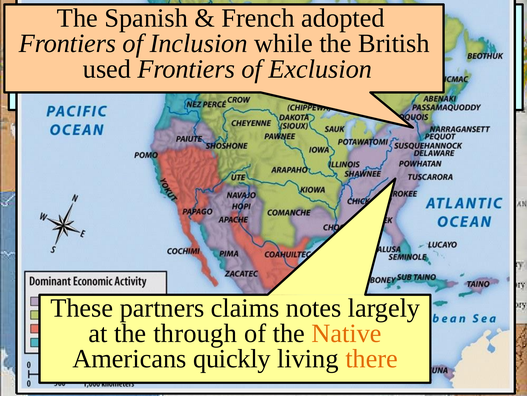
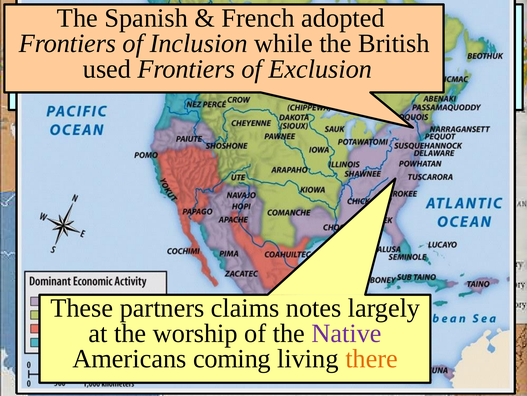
through: through -> worship
Native colour: orange -> purple
quickly: quickly -> coming
